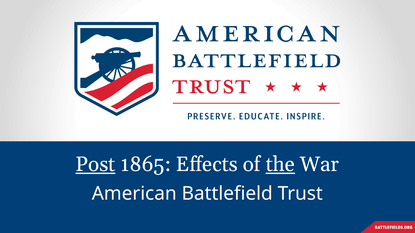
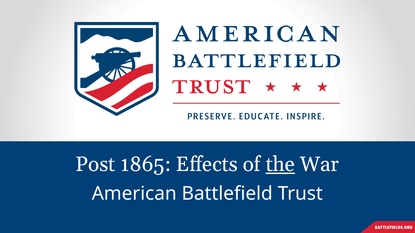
Post underline: present -> none
